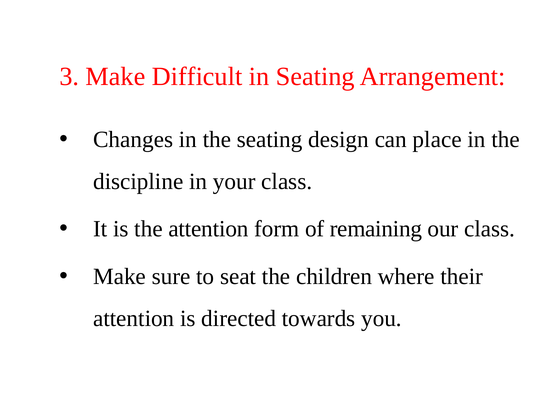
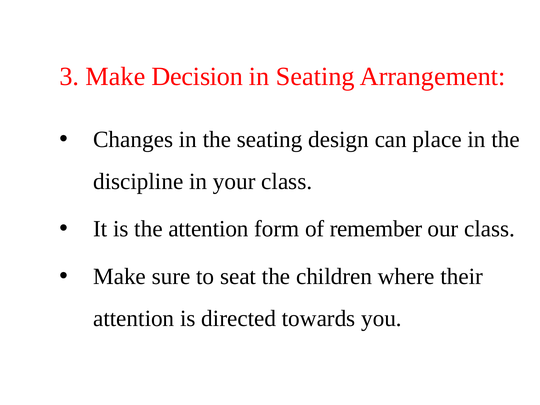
Difficult: Difficult -> Decision
remaining: remaining -> remember
